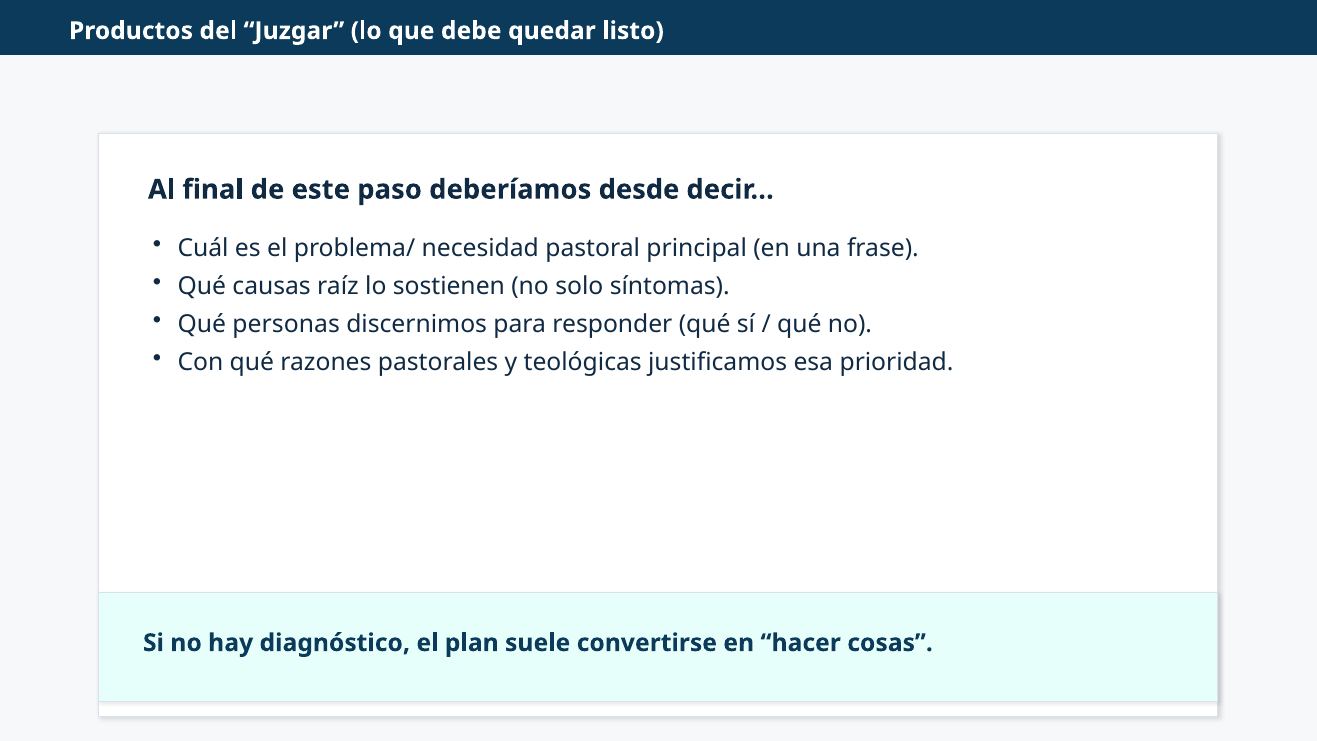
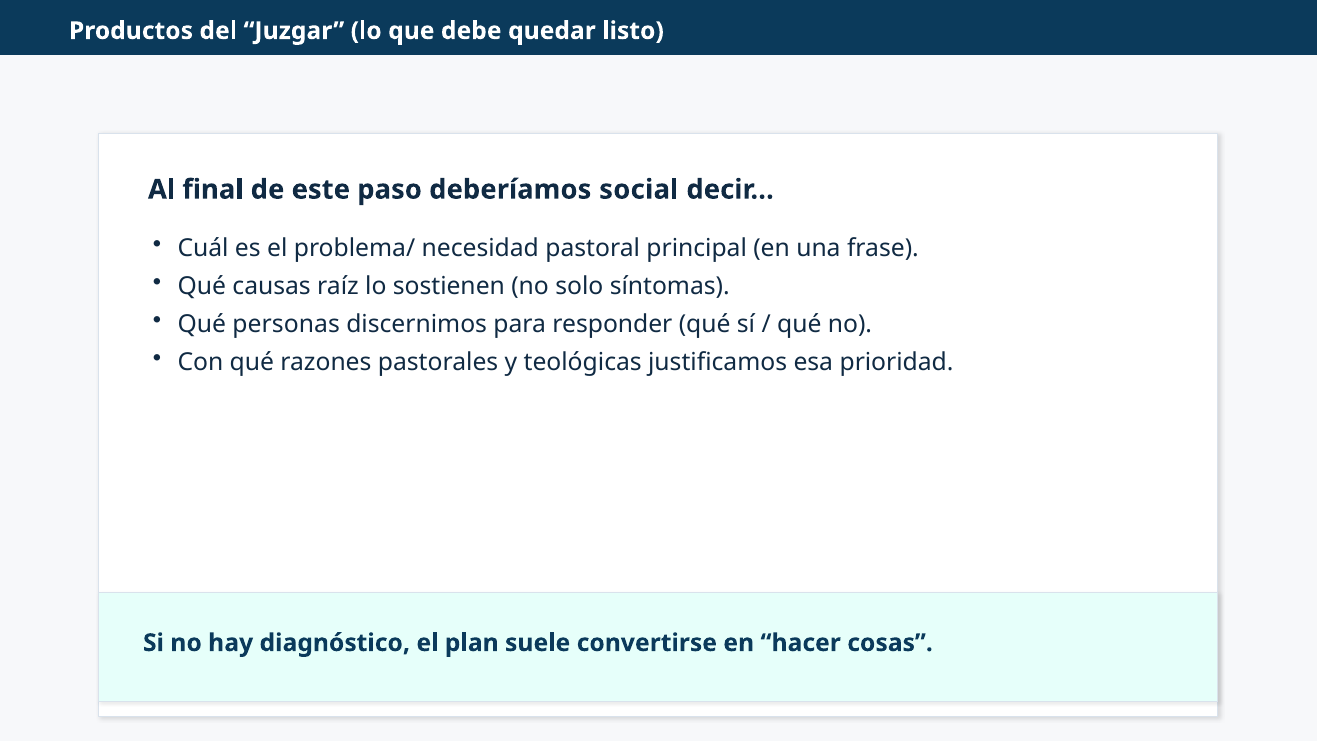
desde: desde -> social
